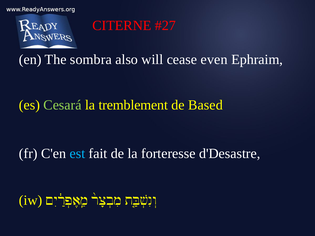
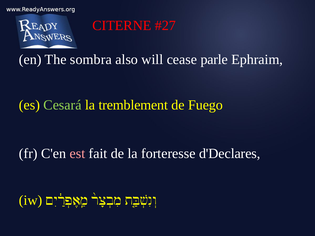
even: even -> parle
Based: Based -> Fuego
est colour: light blue -> pink
d'Desastre: d'Desastre -> d'Declares
